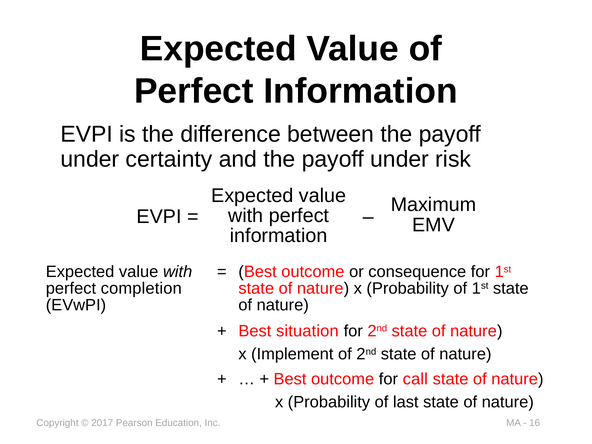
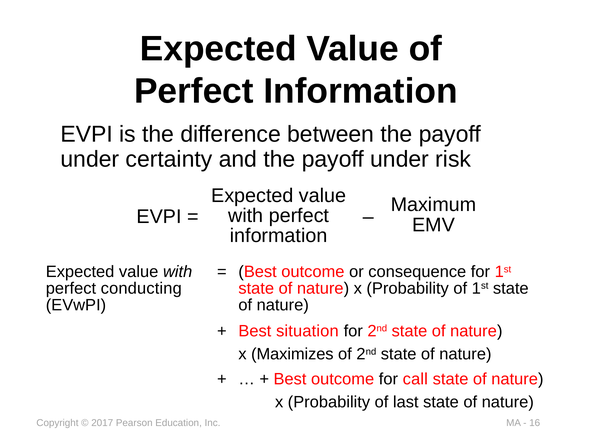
completion: completion -> conducting
Implement: Implement -> Maximizes
